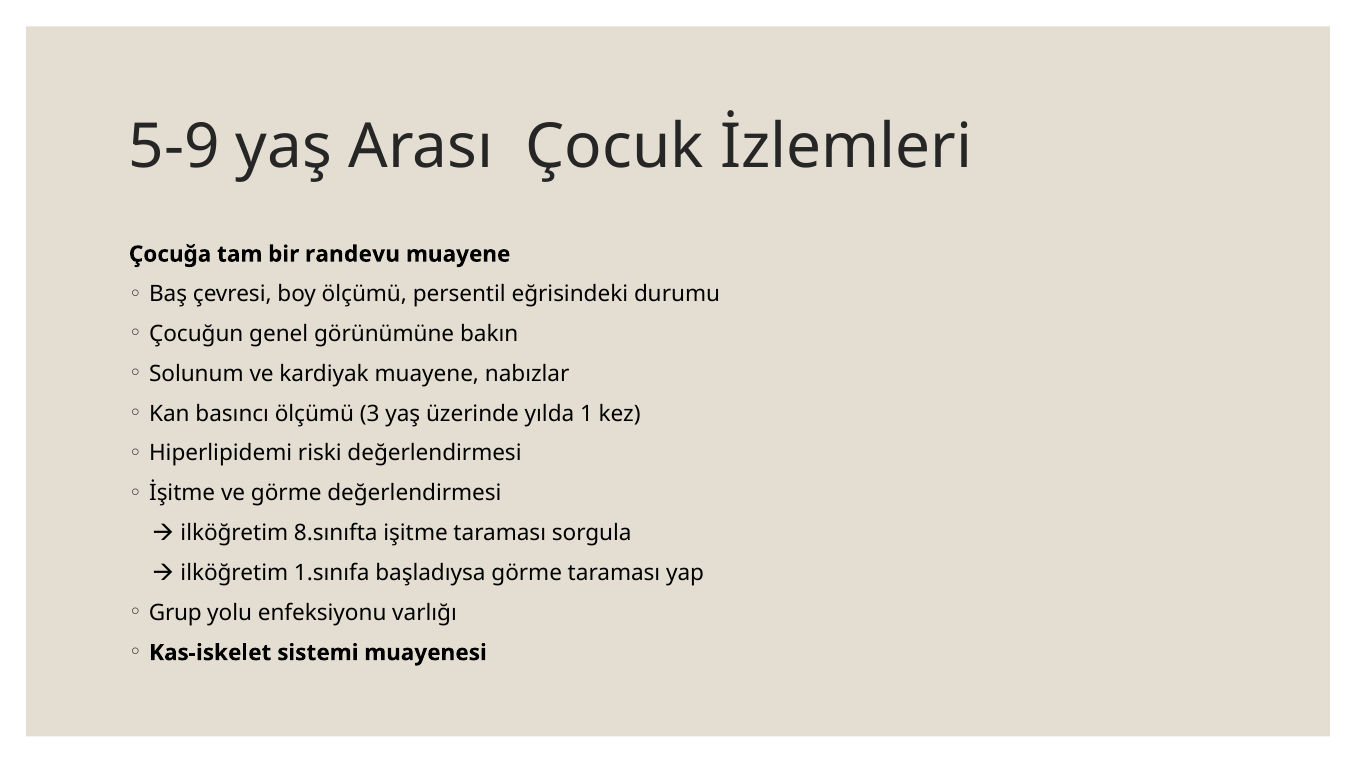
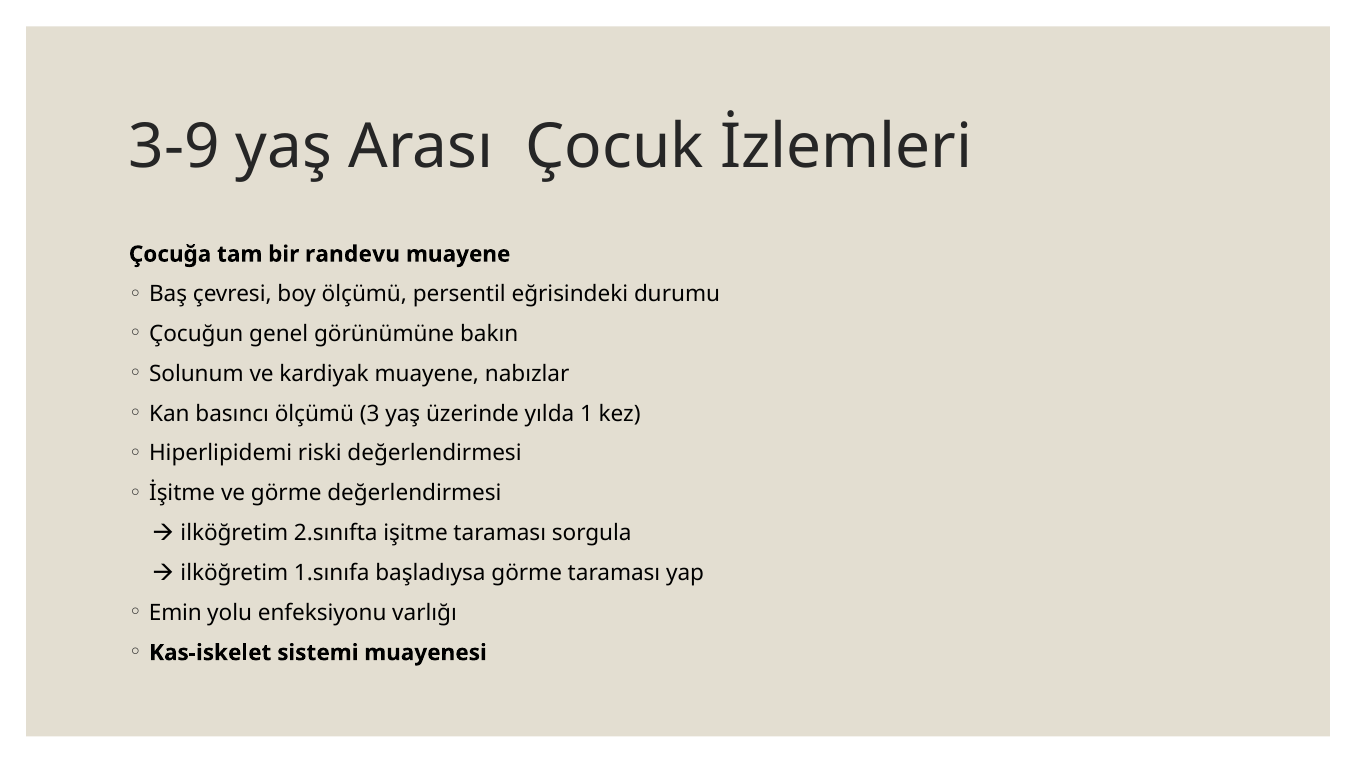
5-9: 5-9 -> 3-9
8.sınıfta: 8.sınıfta -> 2.sınıfta
Grup: Grup -> Emin
